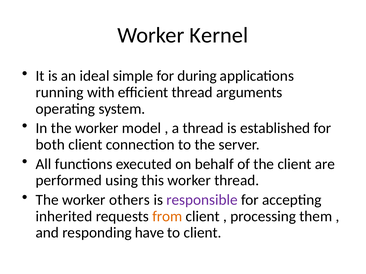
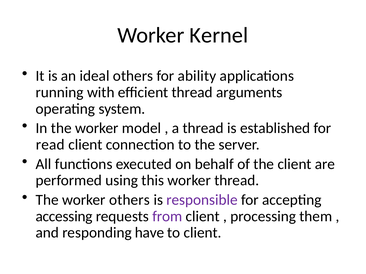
ideal simple: simple -> others
during: during -> ability
both: both -> read
inherited: inherited -> accessing
from colour: orange -> purple
